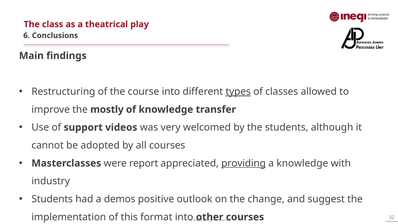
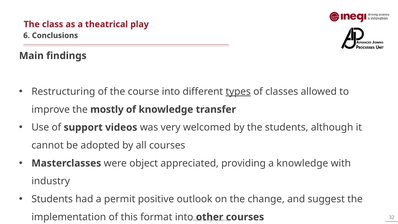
report: report -> object
providing underline: present -> none
demos: demos -> permit
